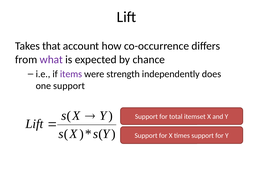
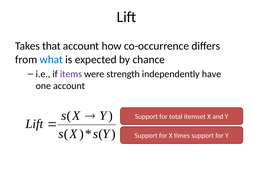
what colour: purple -> blue
does: does -> have
one support: support -> account
